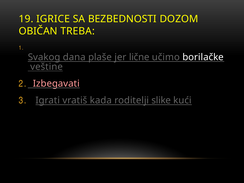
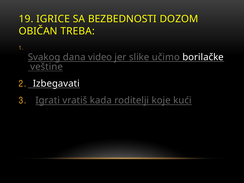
plaše: plaše -> video
lične: lične -> slike
Izbegavati colour: pink -> white
slike: slike -> koje
